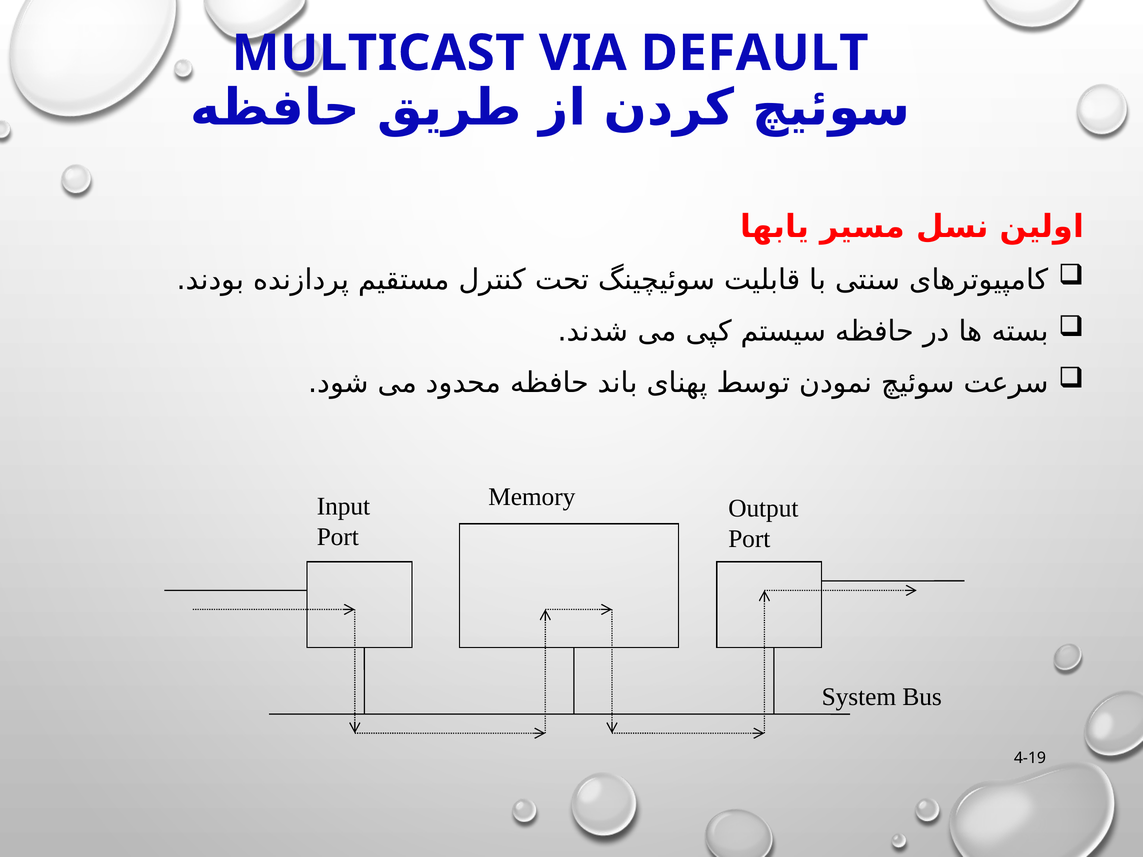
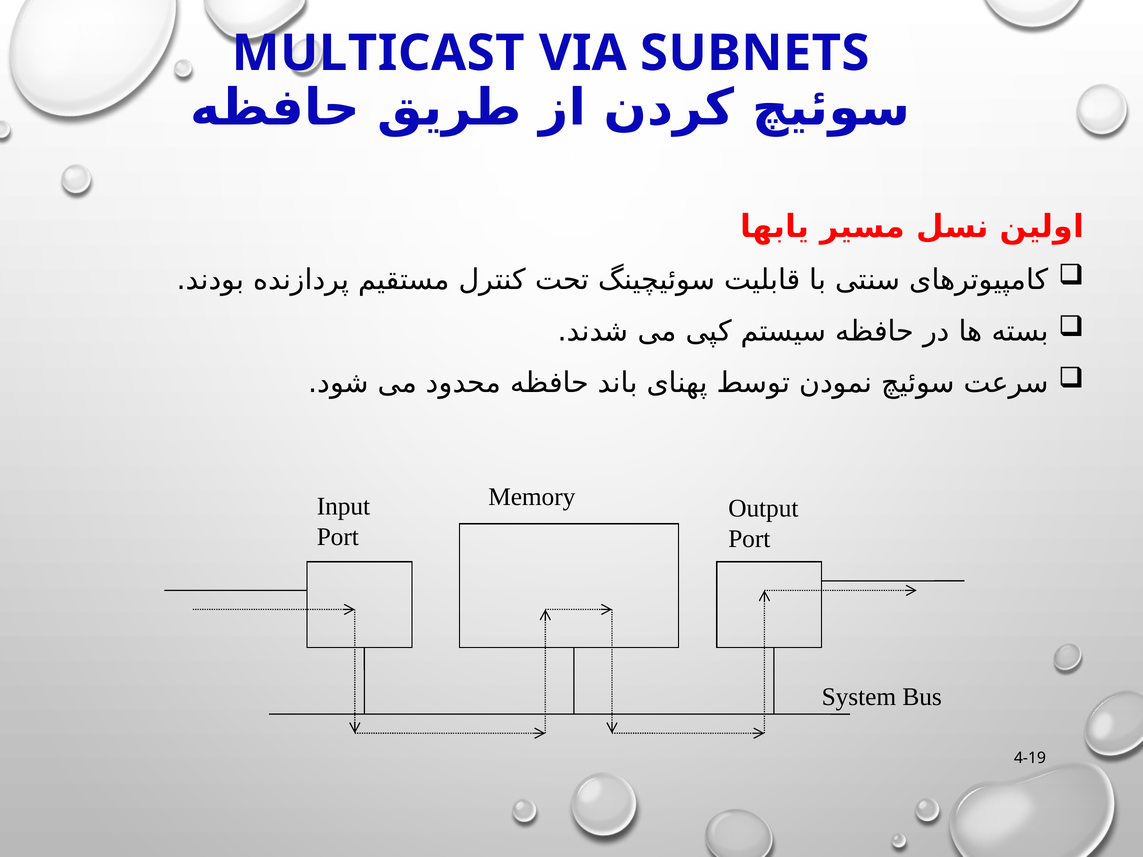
DEFAULT: DEFAULT -> SUBNETS
